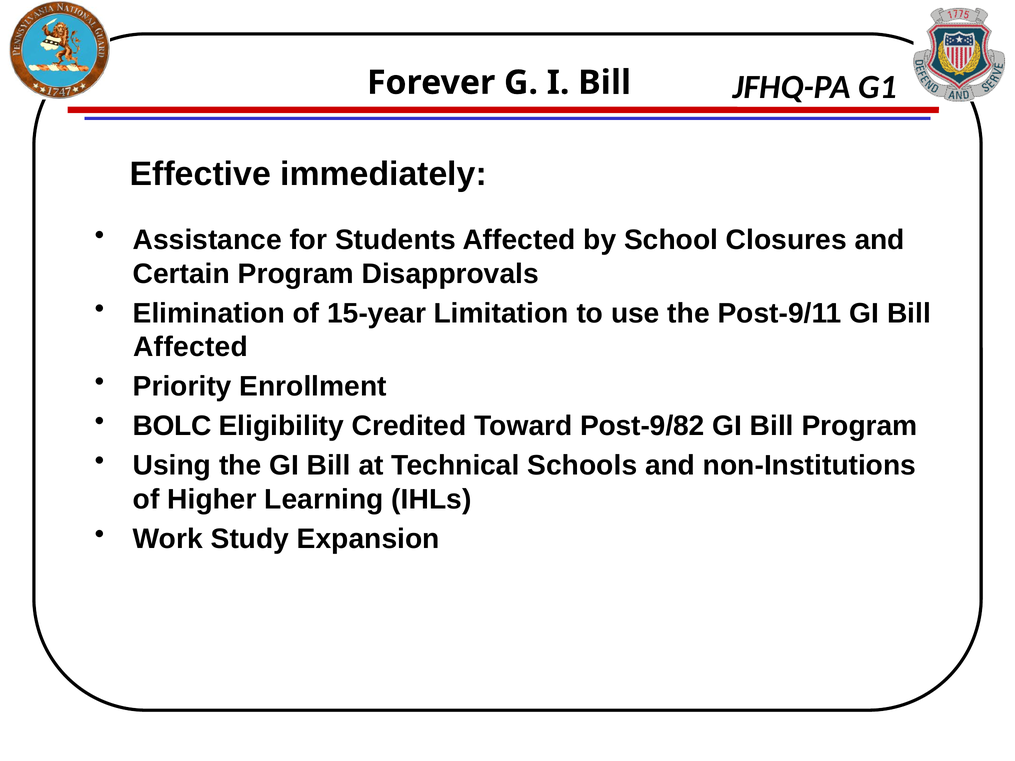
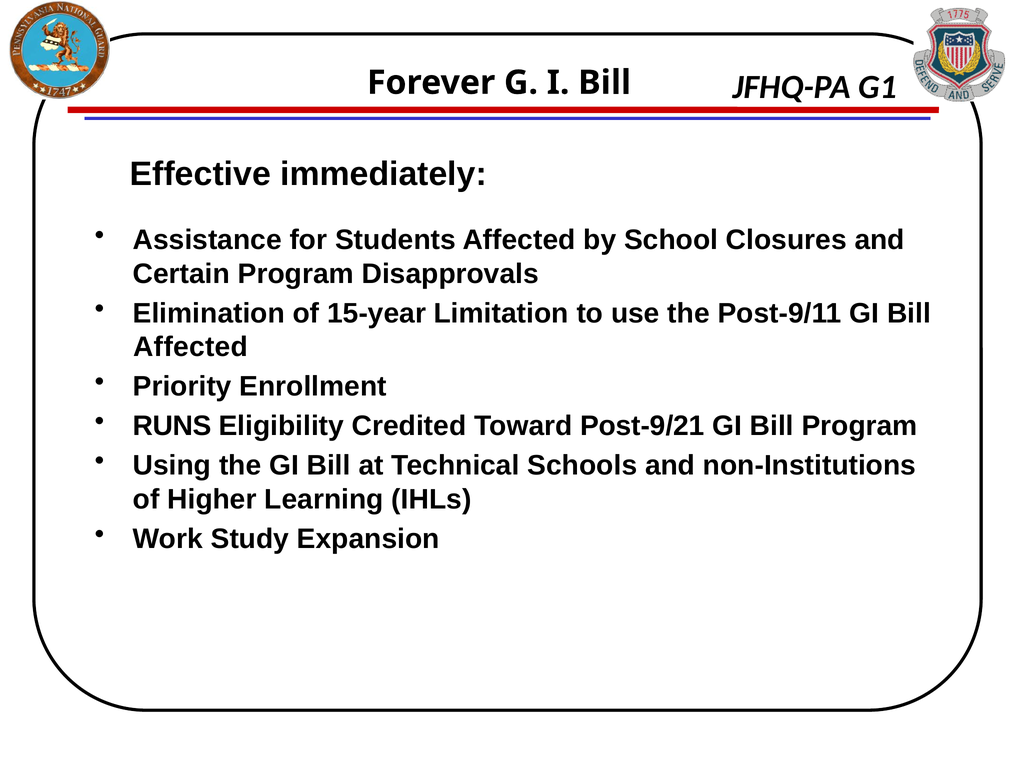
BOLC: BOLC -> RUNS
Post-9/82: Post-9/82 -> Post-9/21
